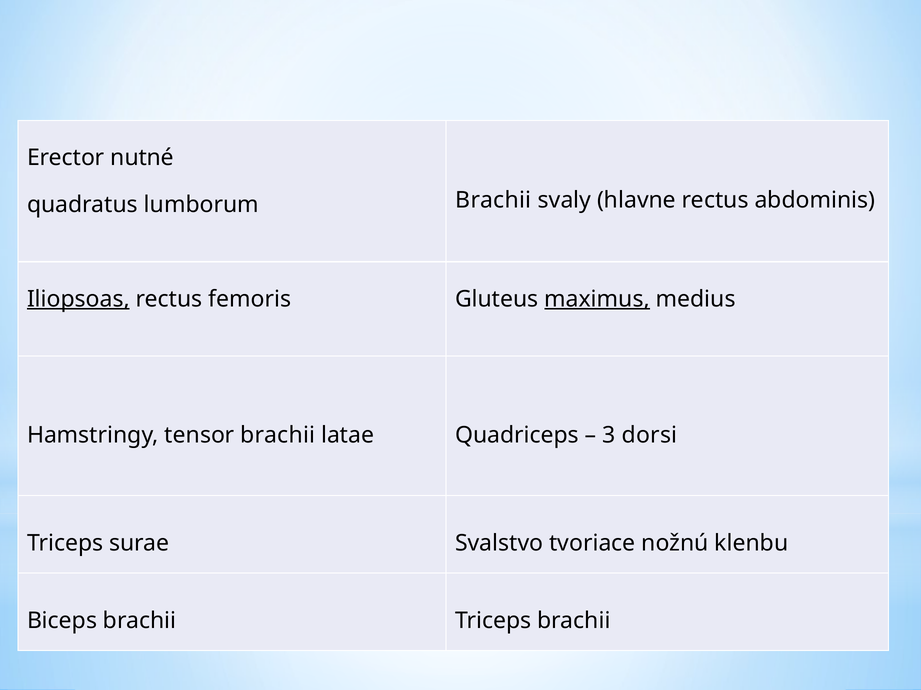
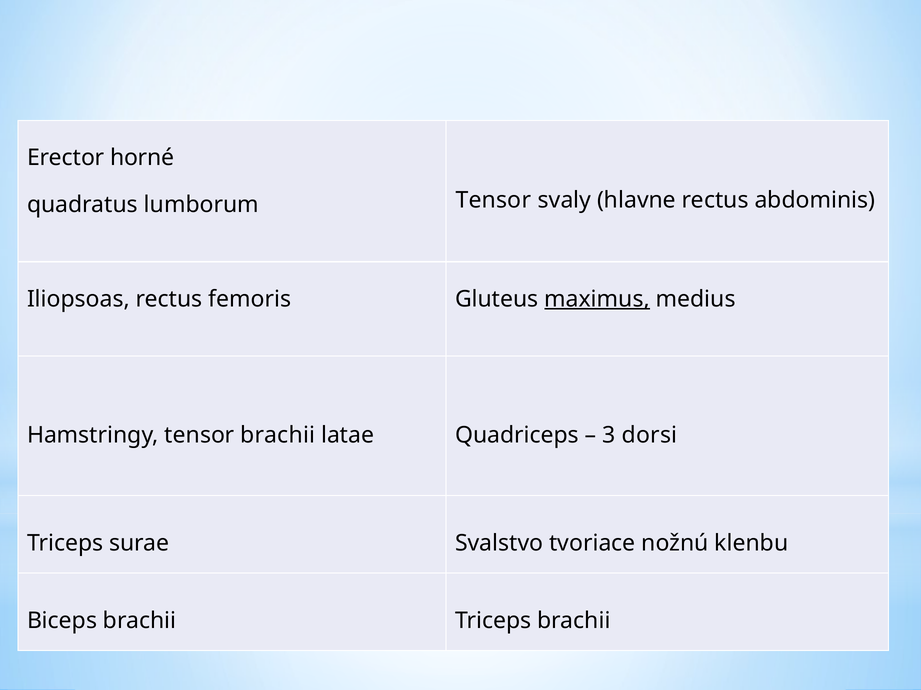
nutné: nutné -> horné
lumborum Brachii: Brachii -> Tensor
Iliopsoas underline: present -> none
